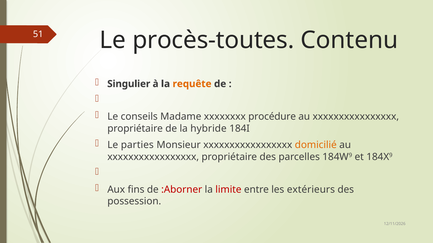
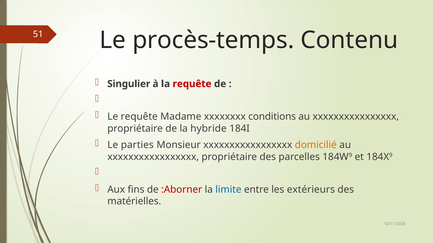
procès-toutes: procès-toutes -> procès-temps
requête at (192, 84) colour: orange -> red
Le conseils: conseils -> requête
procédure: procédure -> conditions
limite colour: red -> blue
possession: possession -> matérielles
